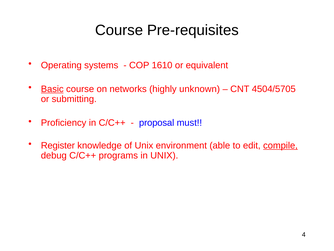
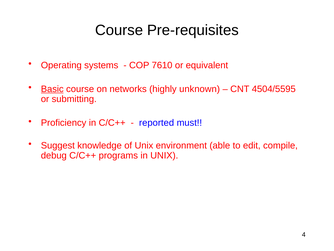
1610: 1610 -> 7610
4504/5705: 4504/5705 -> 4504/5595
proposal: proposal -> reported
Register: Register -> Suggest
compile underline: present -> none
